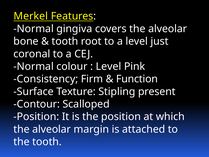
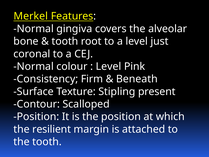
Function: Function -> Beneath
alveolar at (52, 129): alveolar -> resilient
